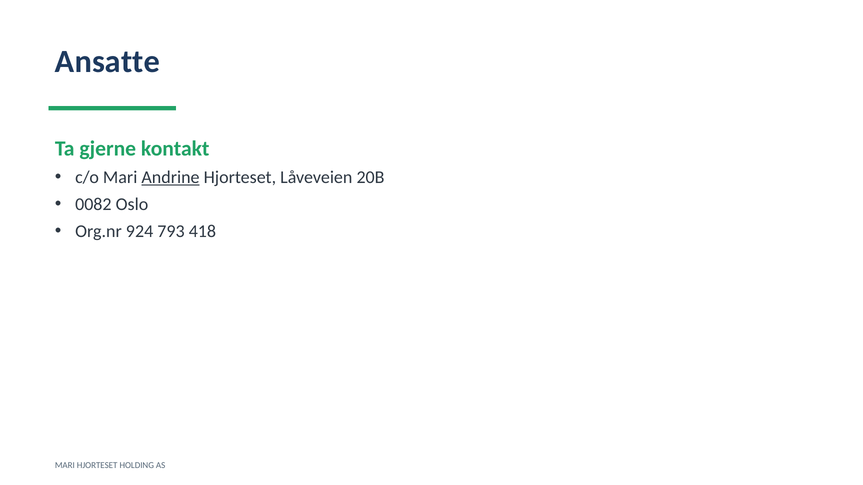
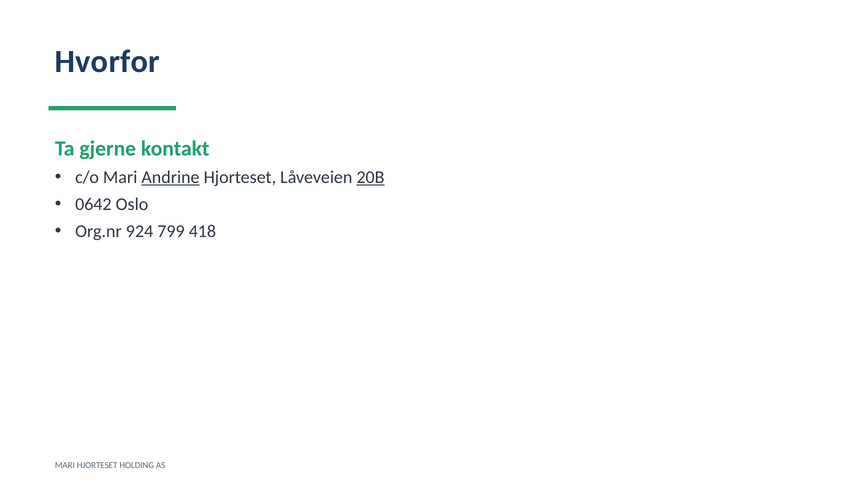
Ansatte: Ansatte -> Hvorfor
20B underline: none -> present
0082: 0082 -> 0642
793: 793 -> 799
